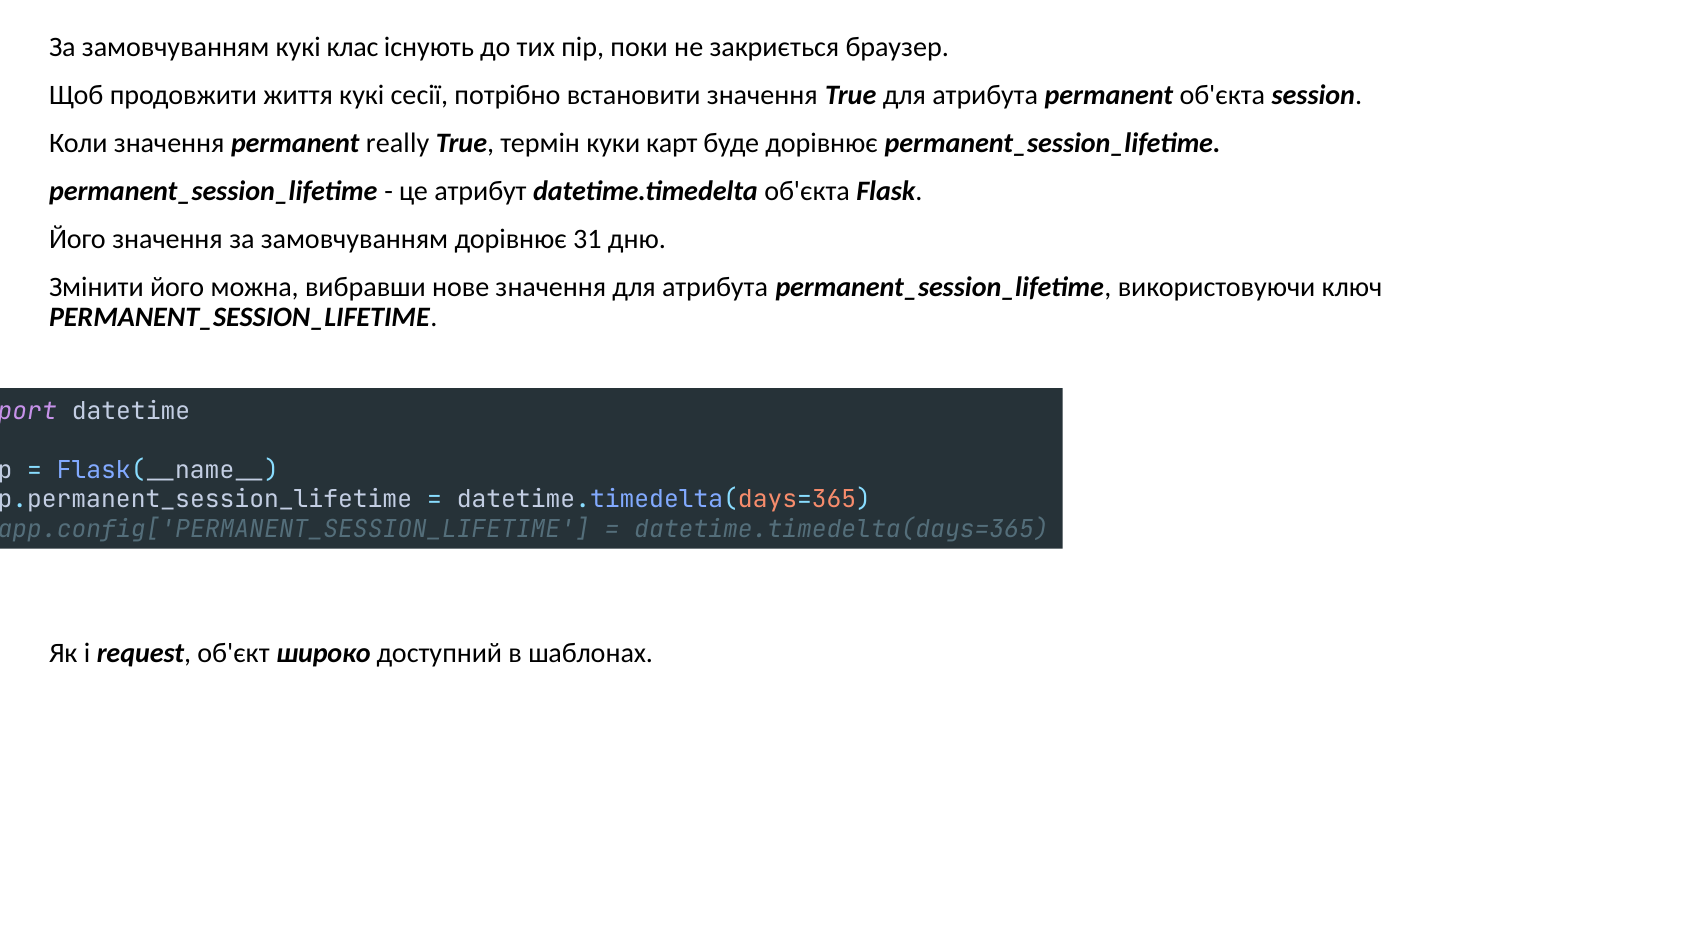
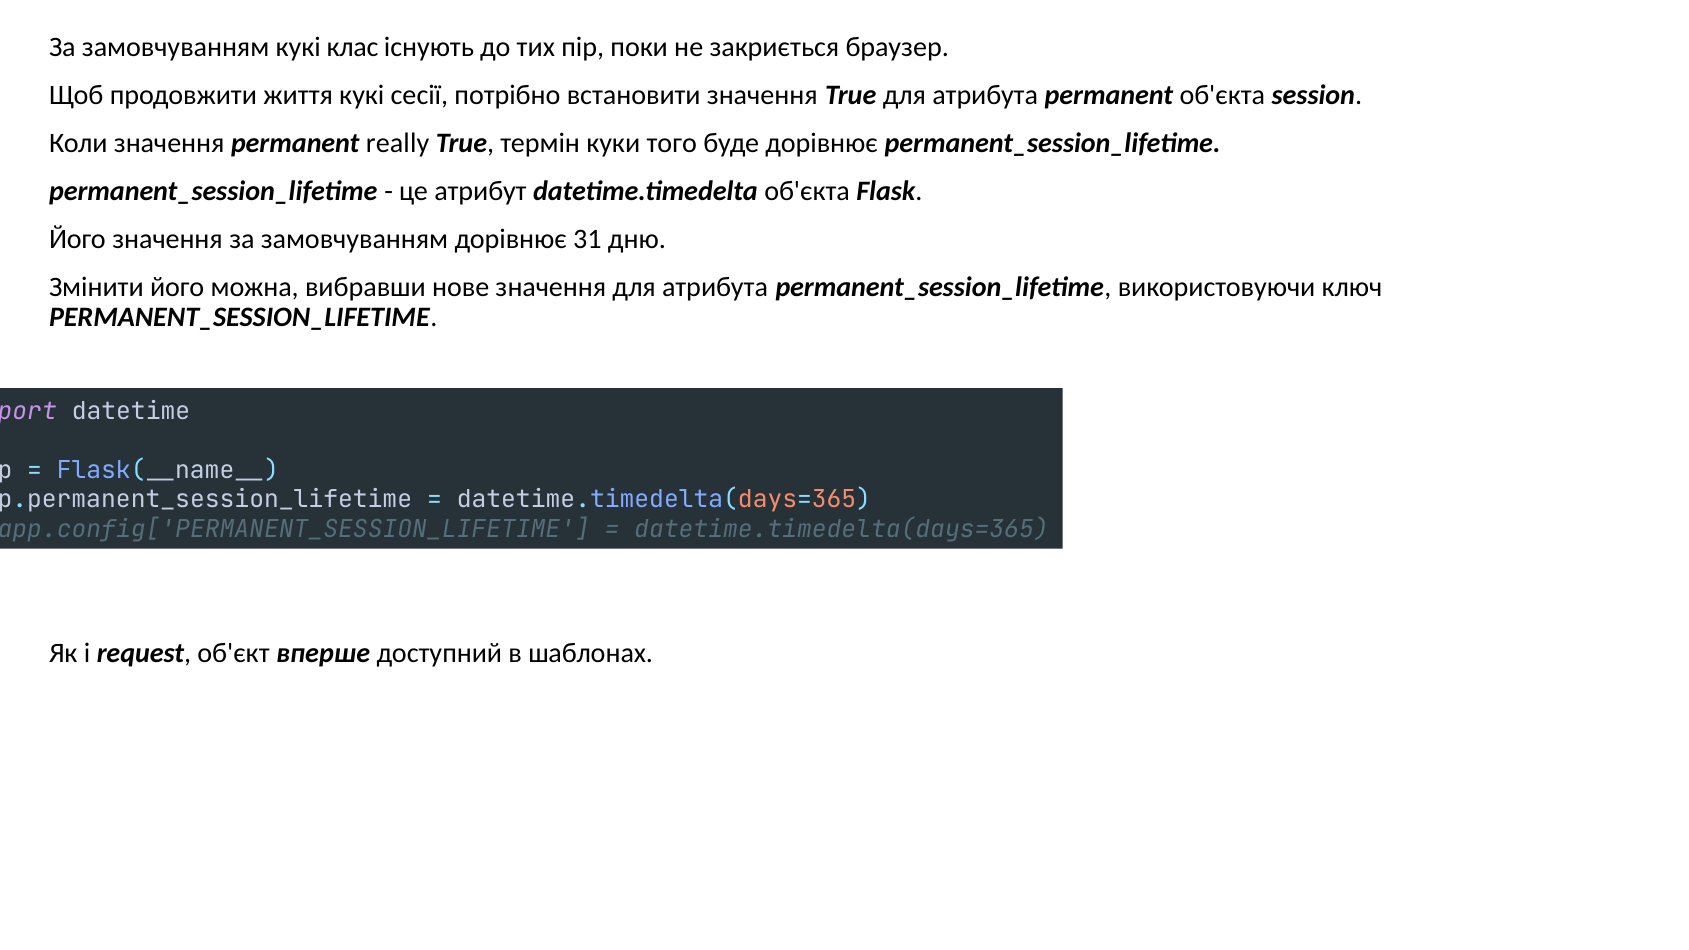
карт: карт -> того
широко: широко -> вперше
